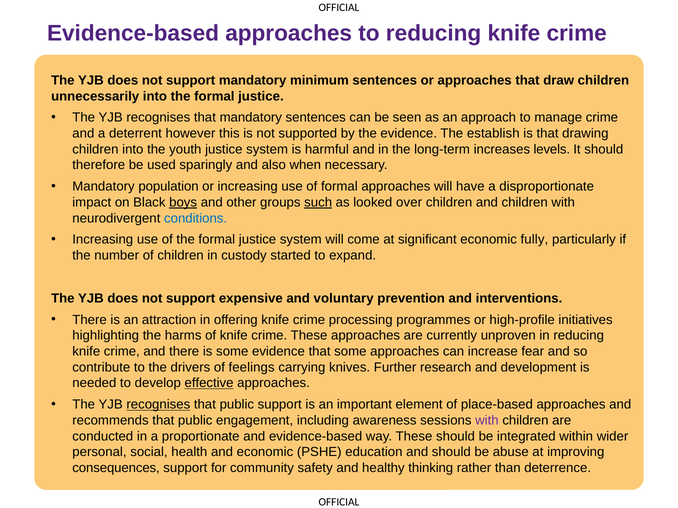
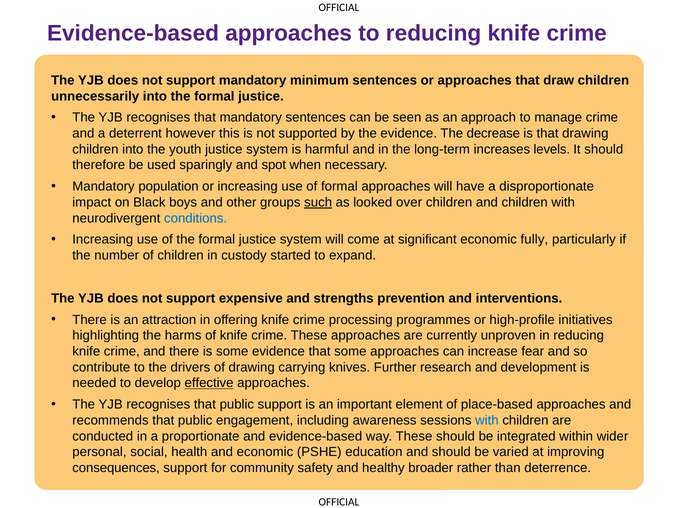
establish: establish -> decrease
also: also -> spot
boys underline: present -> none
voluntary: voluntary -> strengths
of feelings: feelings -> drawing
recognises at (158, 405) underline: present -> none
with at (487, 421) colour: purple -> blue
abuse: abuse -> varied
thinking: thinking -> broader
